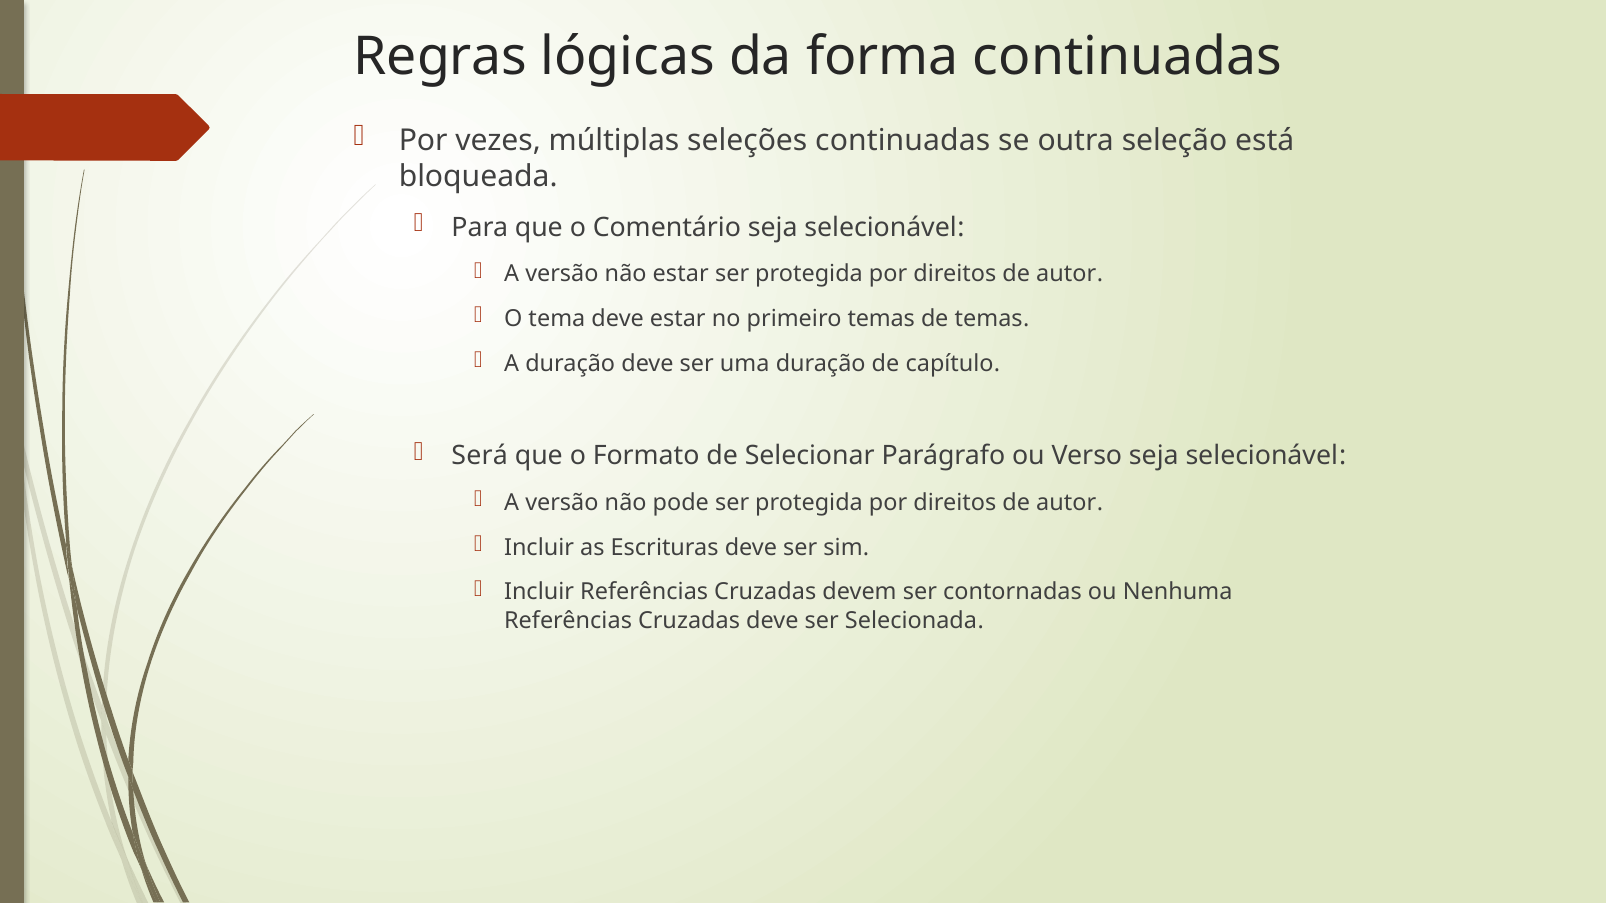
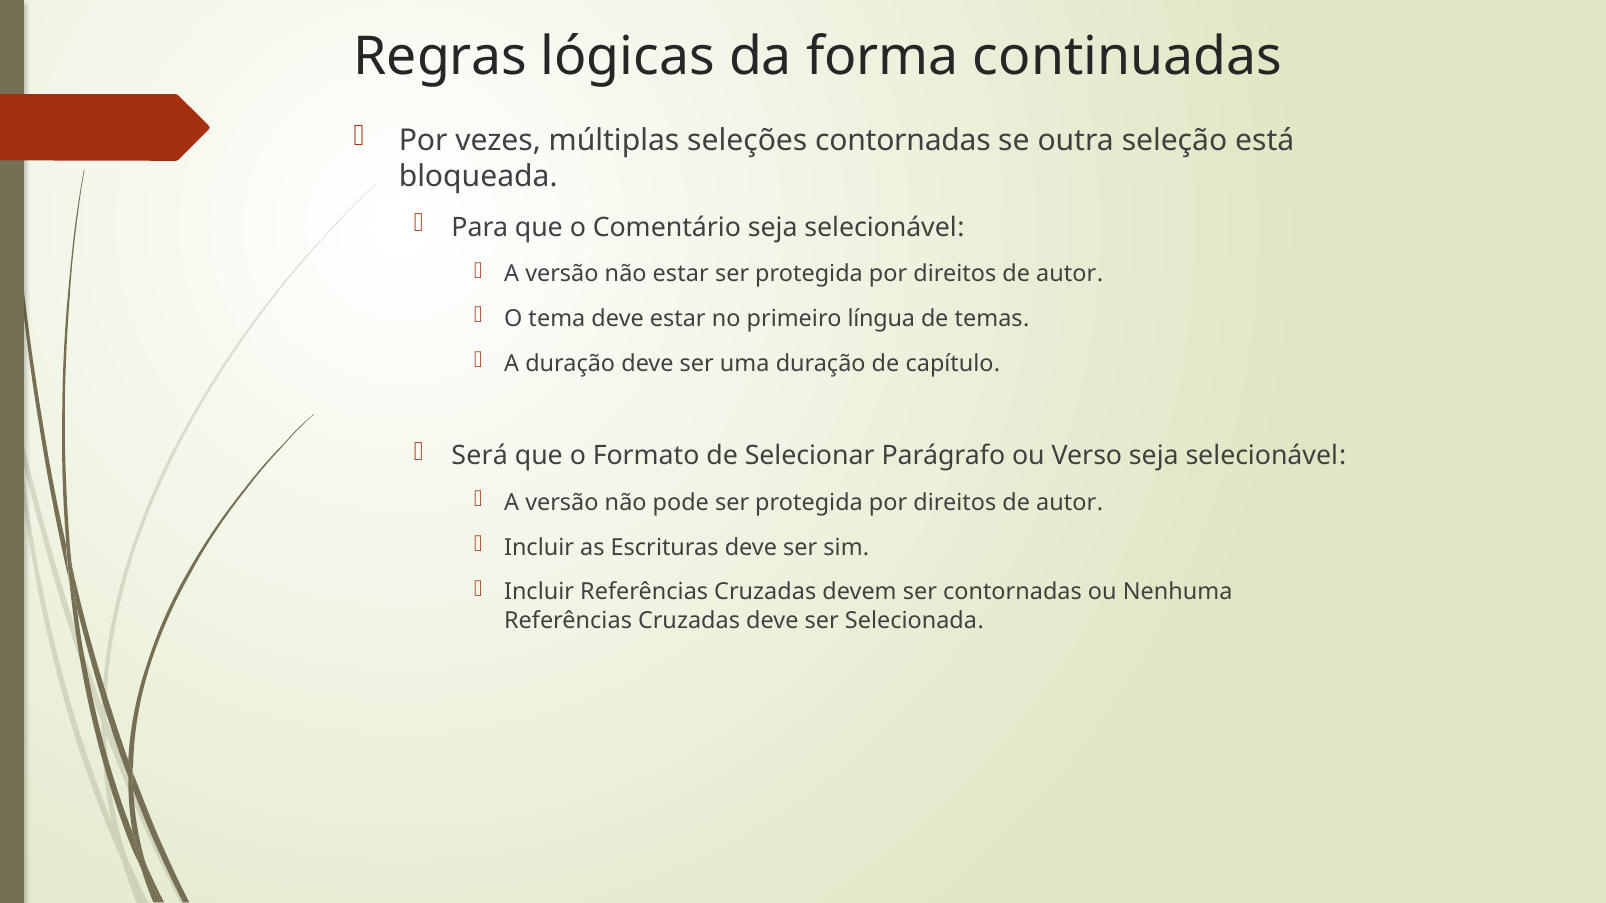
seleções continuadas: continuadas -> contornadas
primeiro temas: temas -> língua
